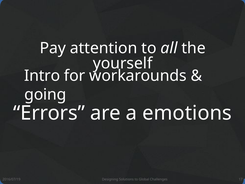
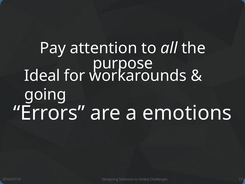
yourself: yourself -> purpose
Intro: Intro -> Ideal
